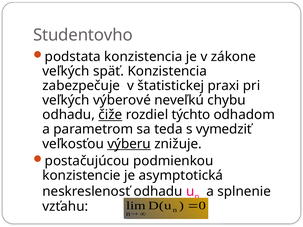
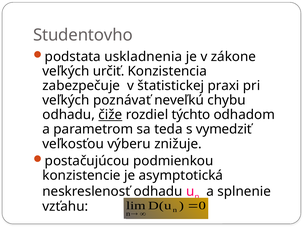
podstata konzistencia: konzistencia -> uskladnenia
späť: späť -> určiť
výberové: výberové -> poznávať
výberu underline: present -> none
